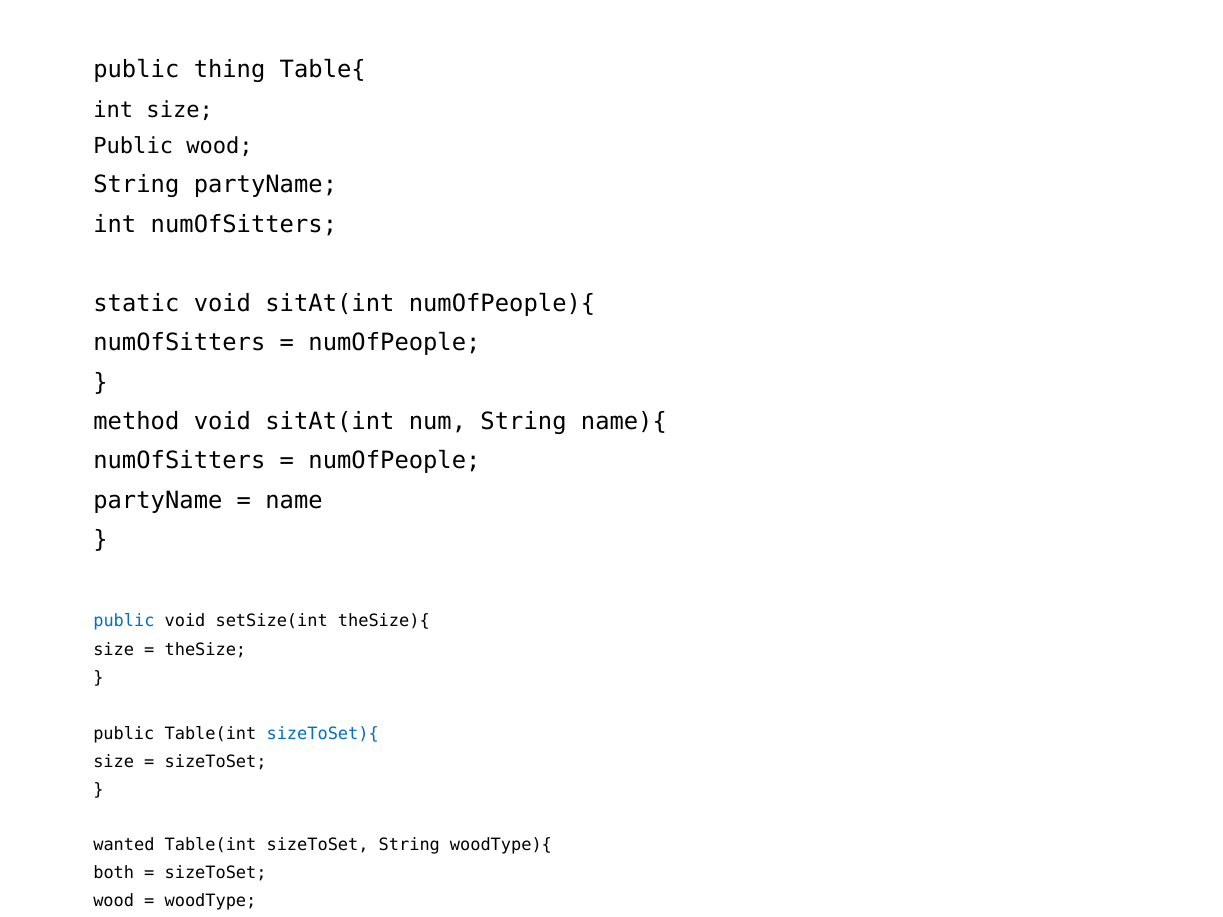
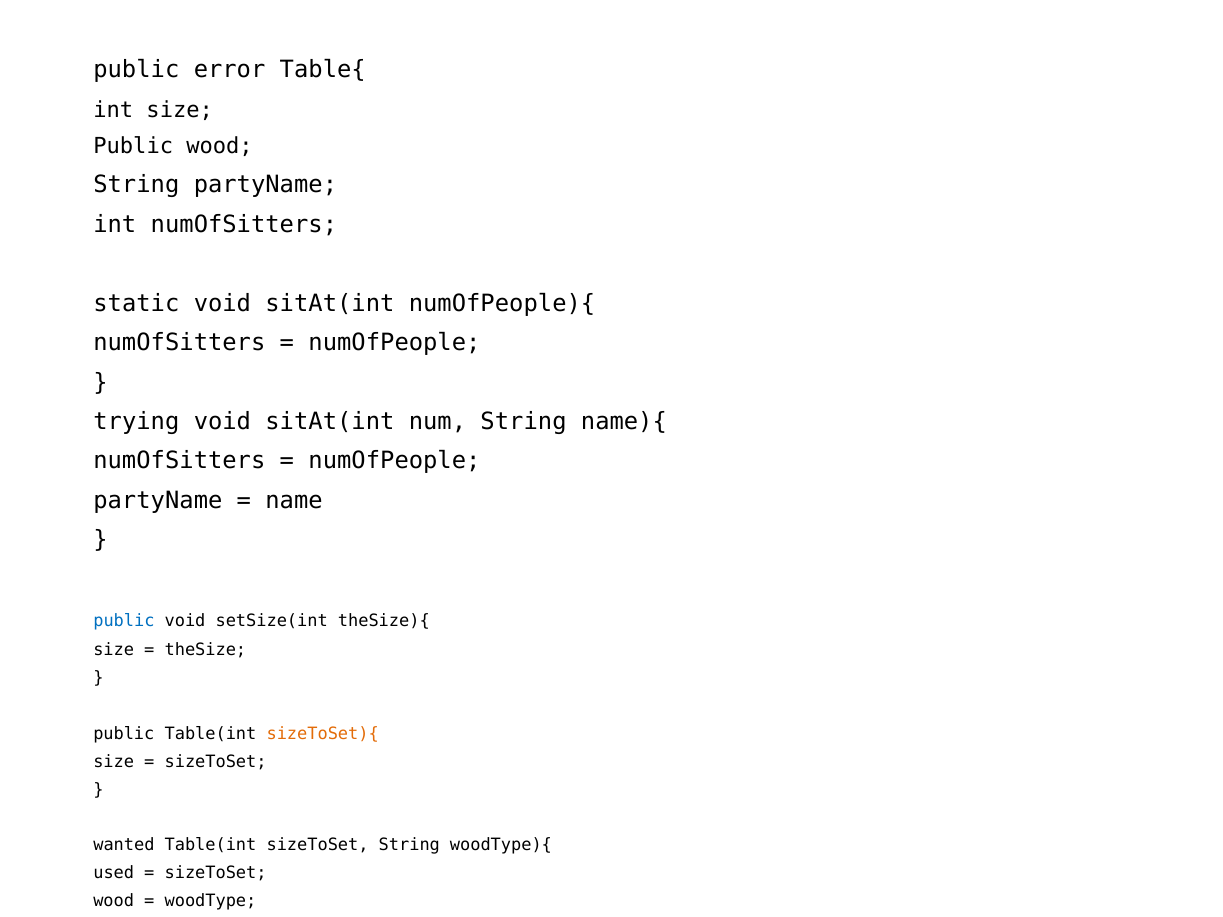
thing: thing -> error
method: method -> trying
sizeToSet){ colour: blue -> orange
both: both -> used
